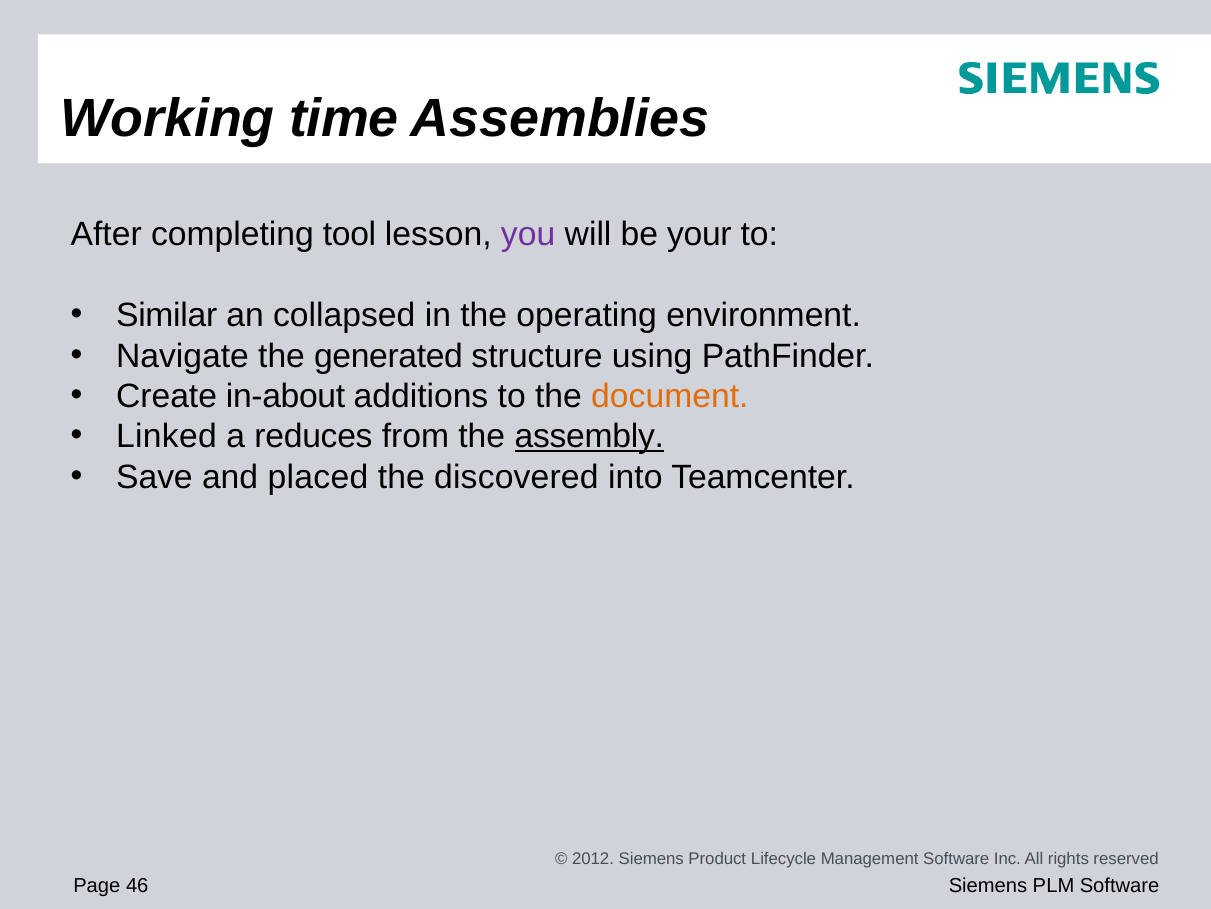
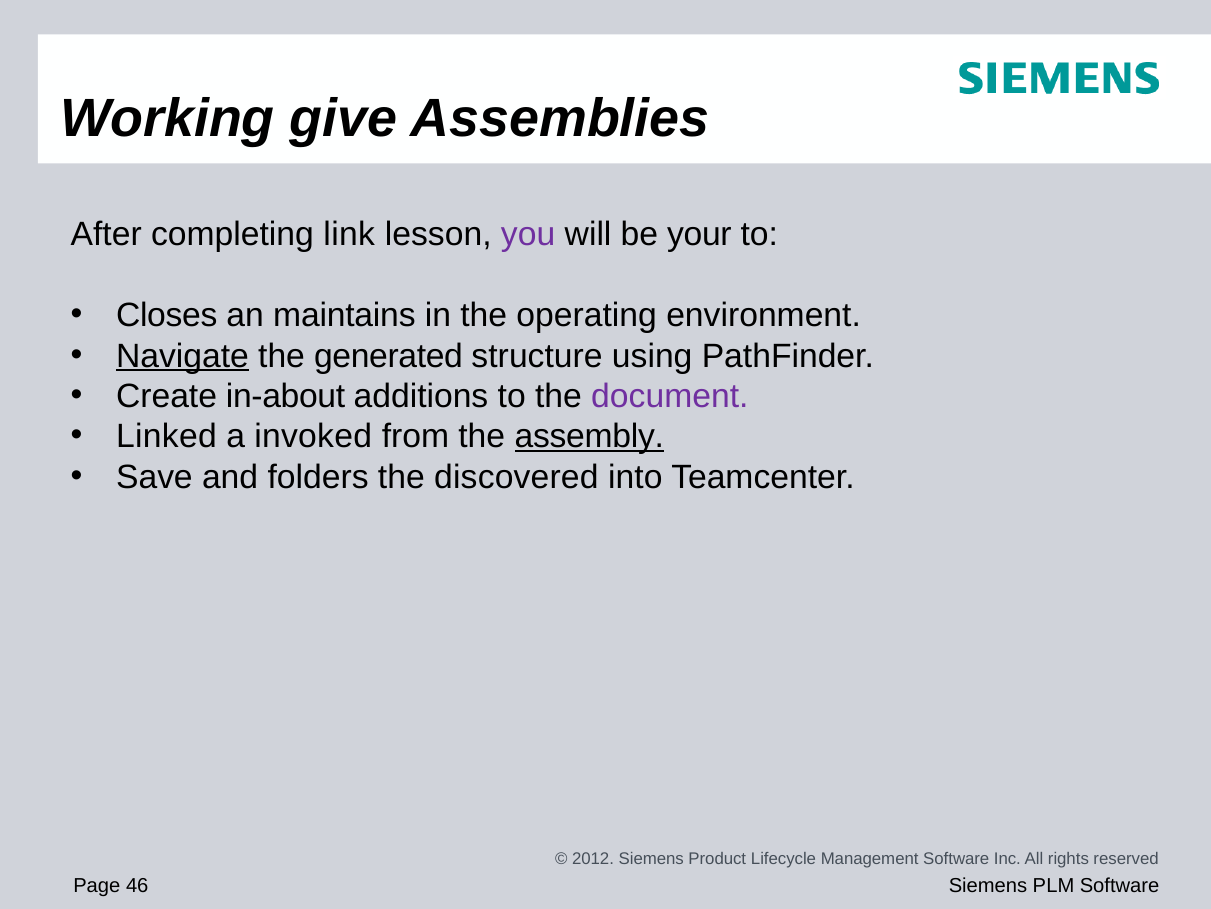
time: time -> give
tool: tool -> link
Similar: Similar -> Closes
collapsed: collapsed -> maintains
Navigate underline: none -> present
document colour: orange -> purple
reduces: reduces -> invoked
placed: placed -> folders
